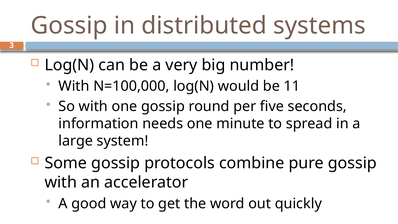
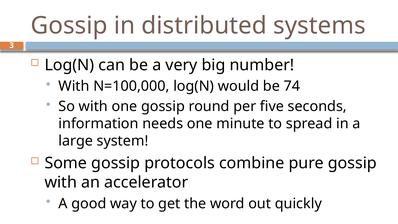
11: 11 -> 74
